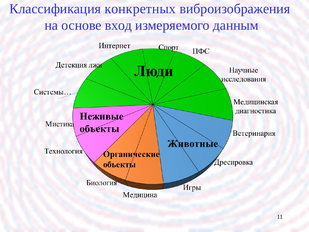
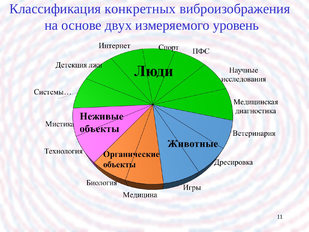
вход: вход -> двух
данным: данным -> уровень
